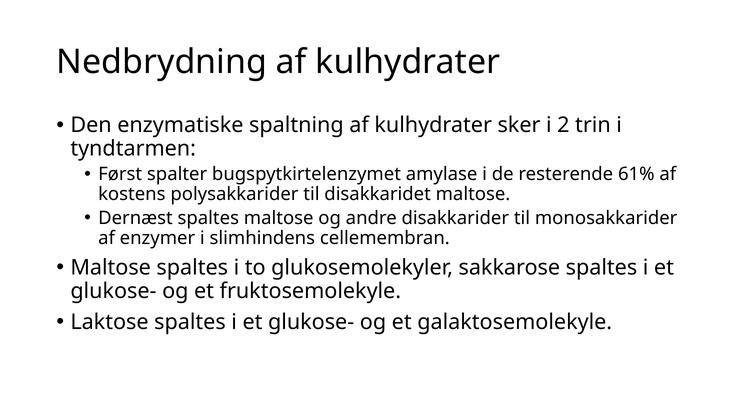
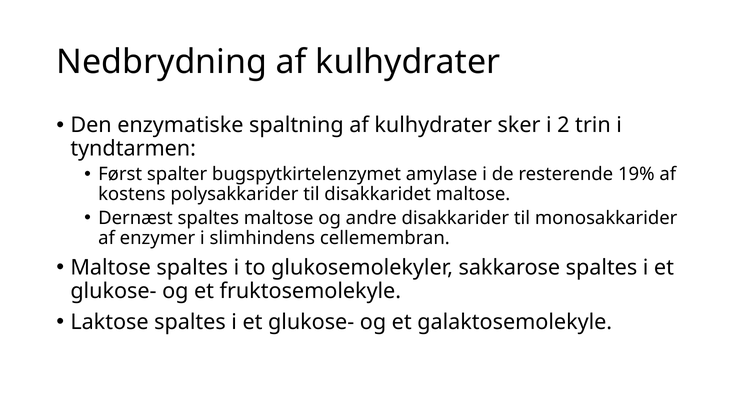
61%: 61% -> 19%
